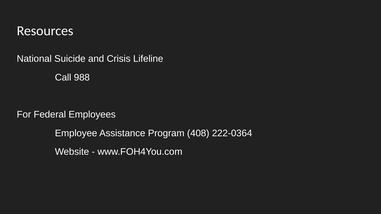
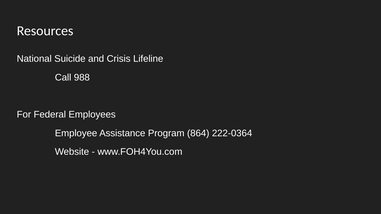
408: 408 -> 864
